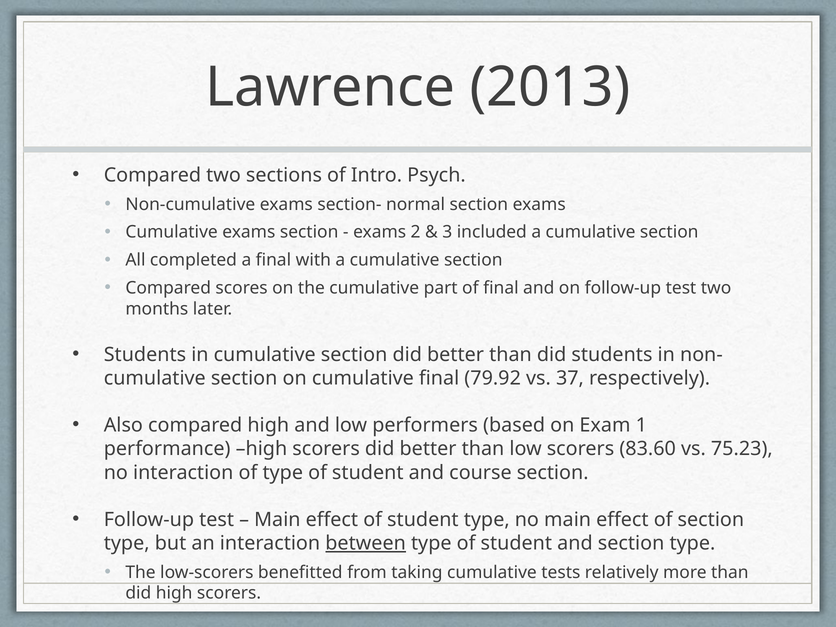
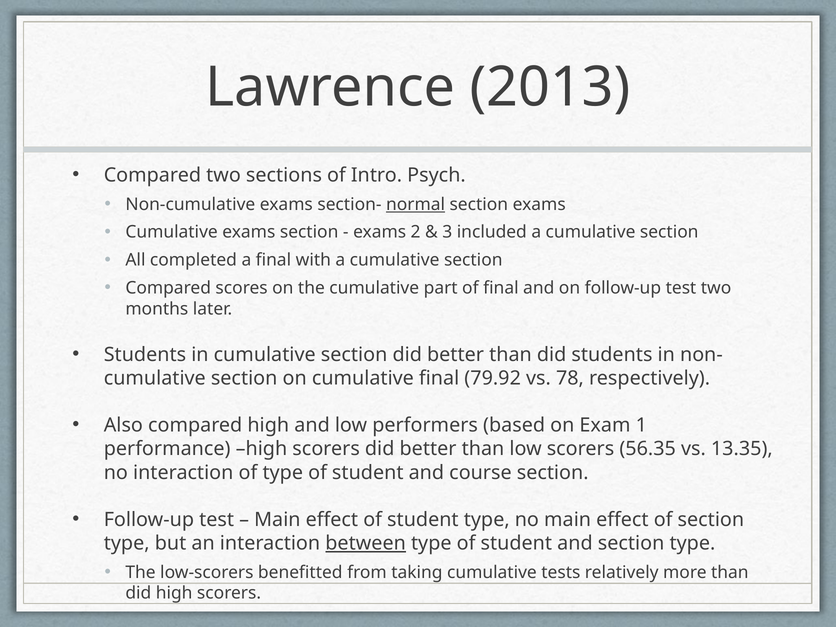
normal underline: none -> present
37: 37 -> 78
83.60: 83.60 -> 56.35
75.23: 75.23 -> 13.35
